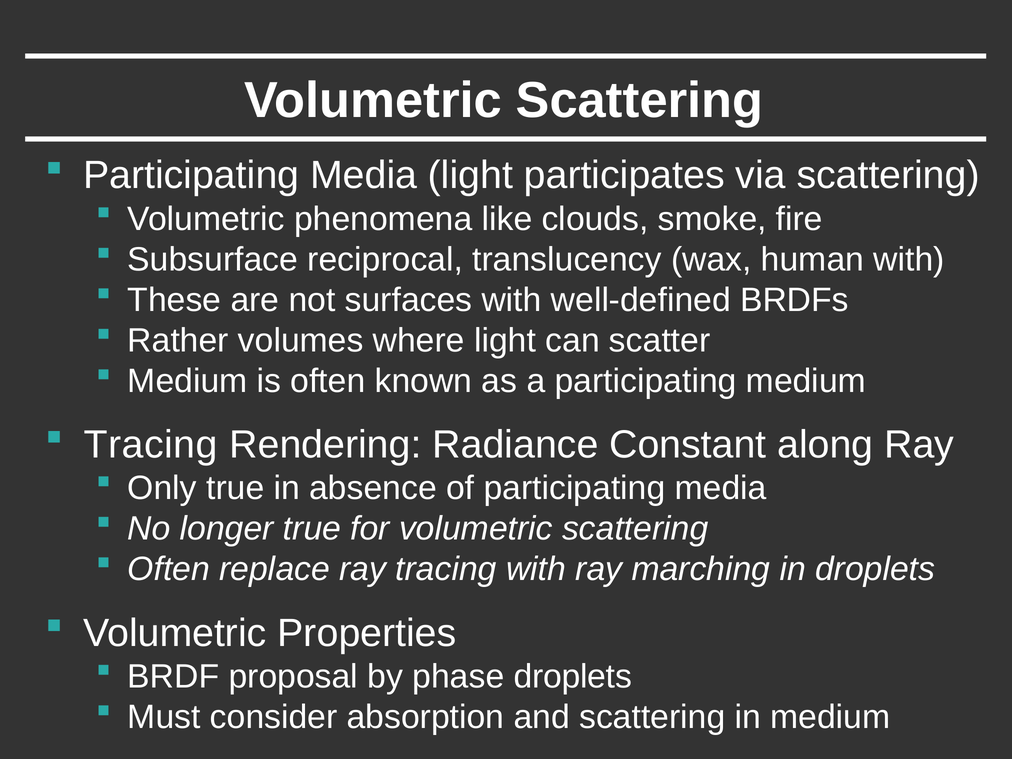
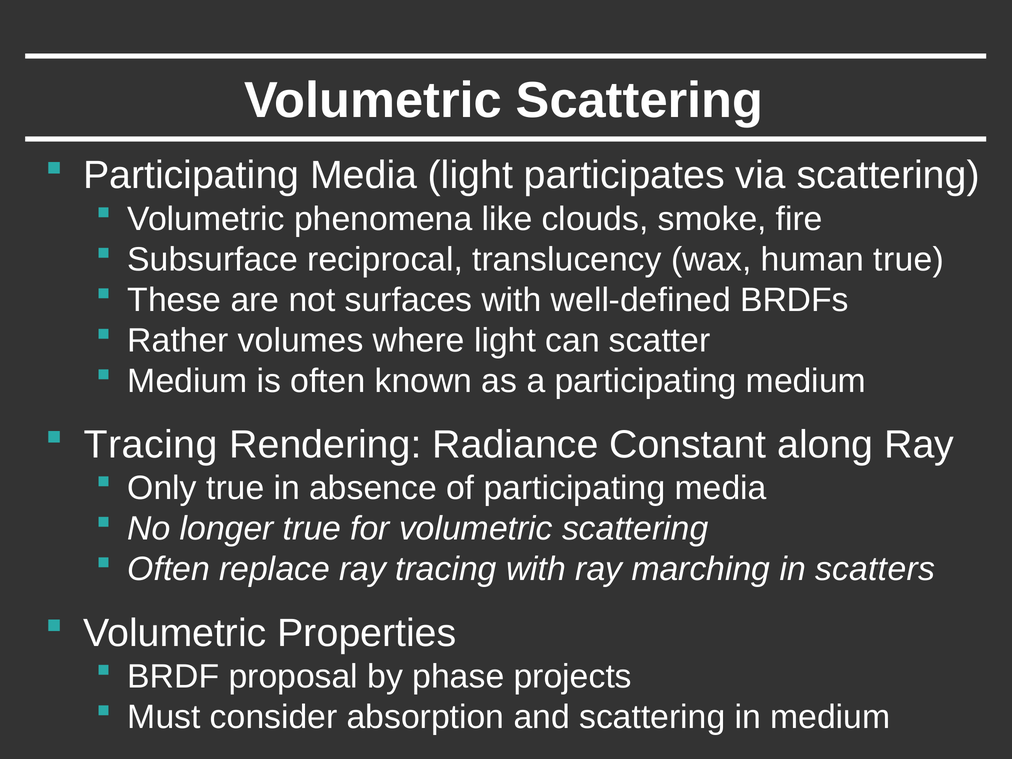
human with: with -> true
in droplets: droplets -> scatters
phase droplets: droplets -> projects
